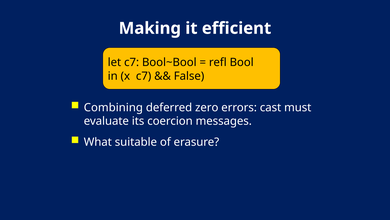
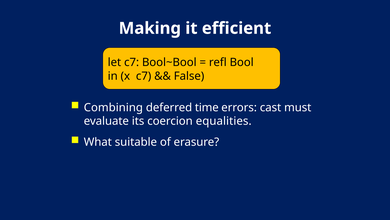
zero: zero -> time
messages: messages -> equalities
